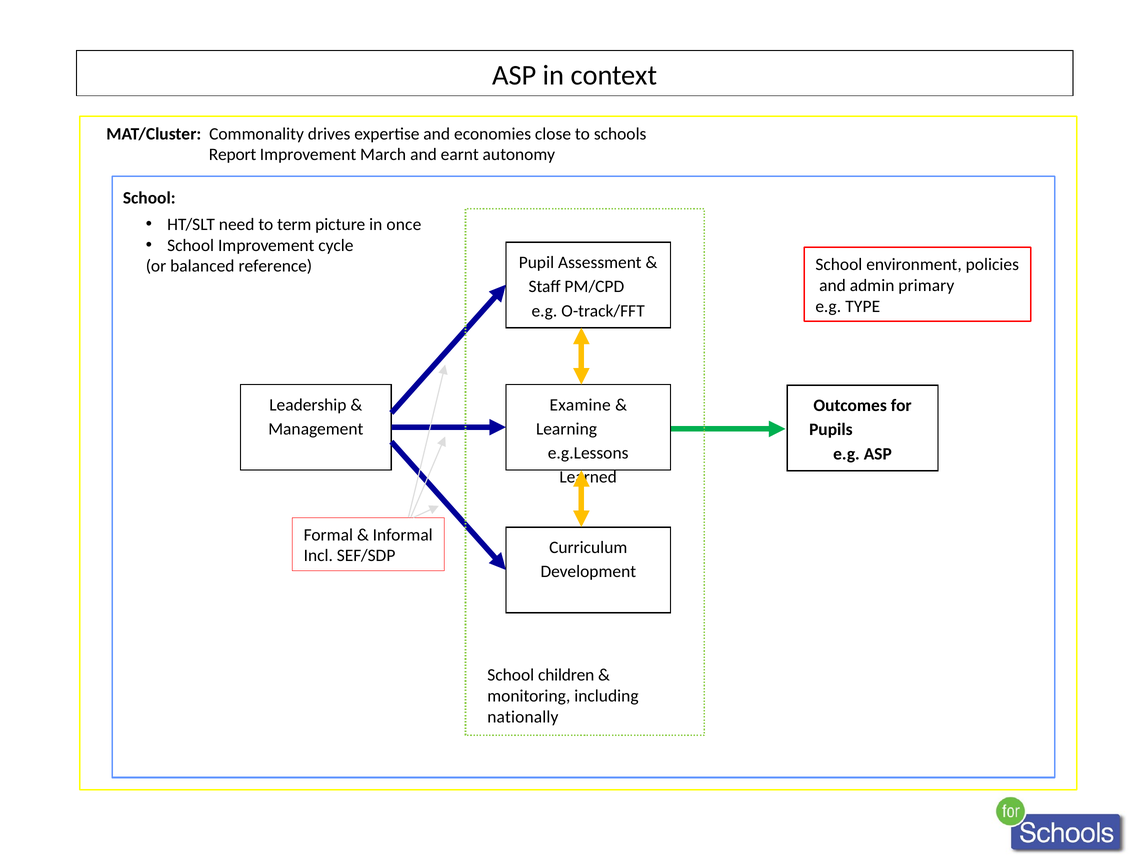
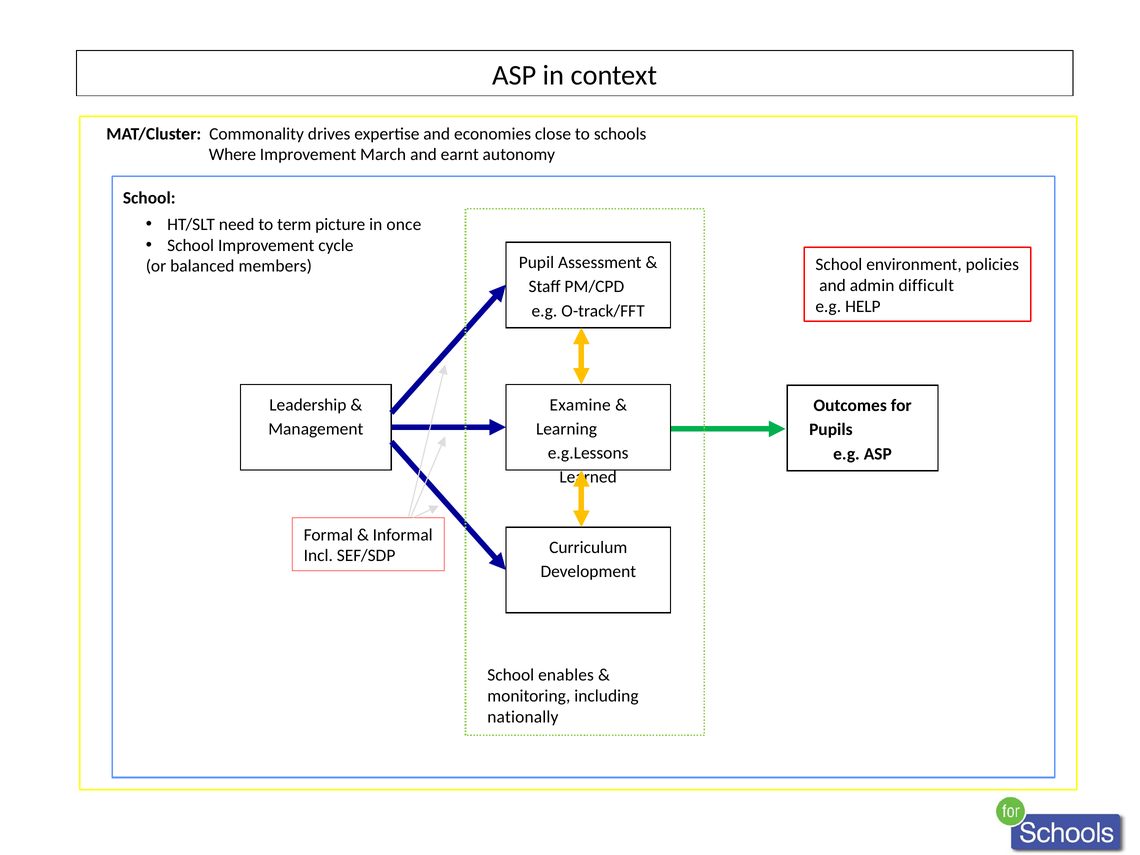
Report: Report -> Where
reference: reference -> members
primary: primary -> difficult
TYPE: TYPE -> HELP
children: children -> enables
